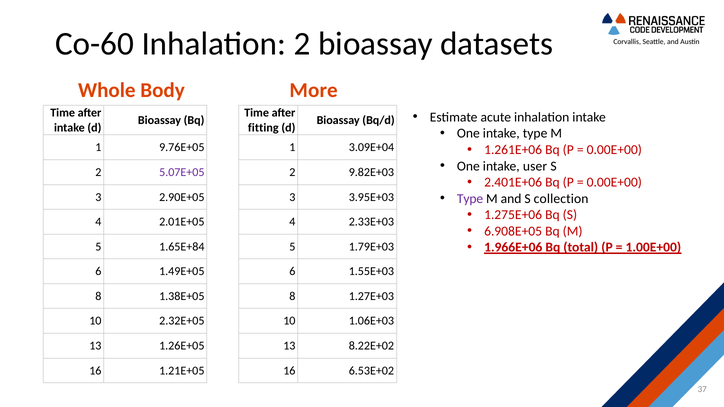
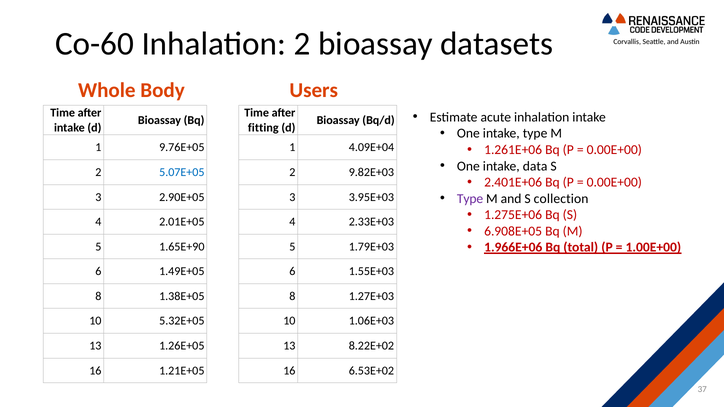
More: More -> Users
3.09E+04: 3.09E+04 -> 4.09E+04
user: user -> data
5.07E+05 colour: purple -> blue
1.65E+84: 1.65E+84 -> 1.65E+90
2.32E+05: 2.32E+05 -> 5.32E+05
